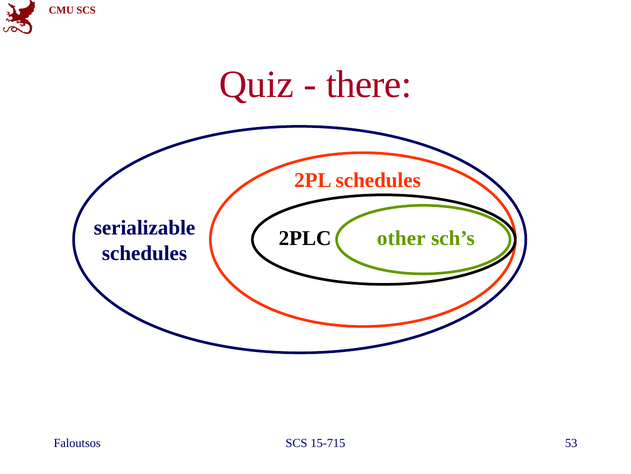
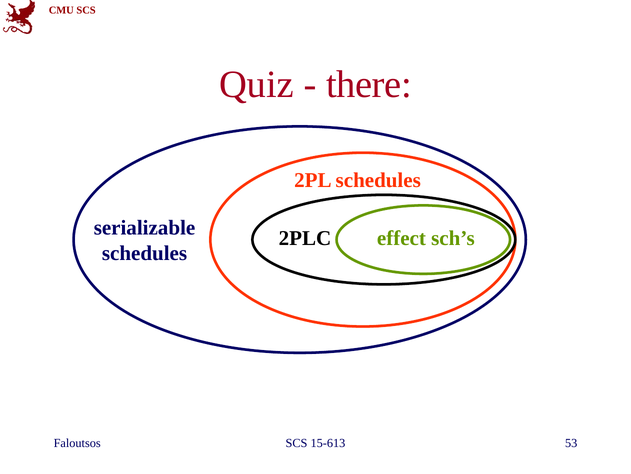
other: other -> effect
15-715: 15-715 -> 15-613
